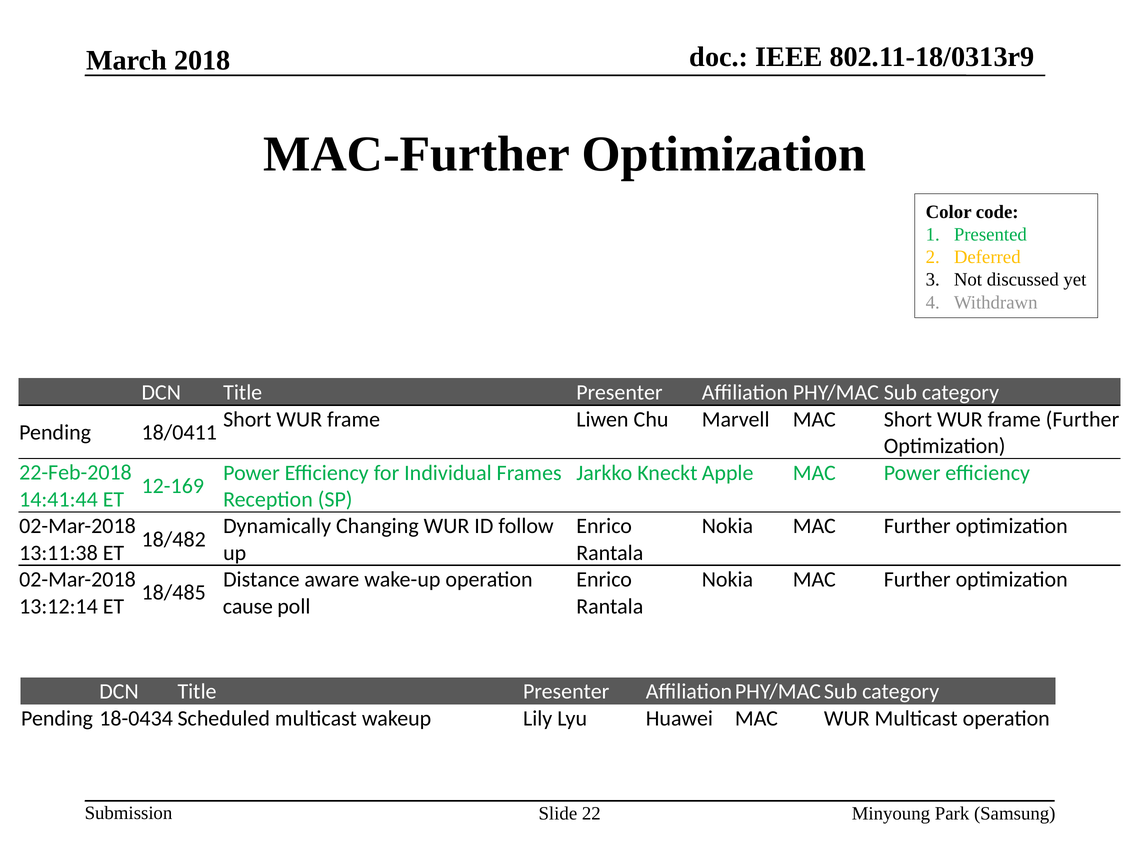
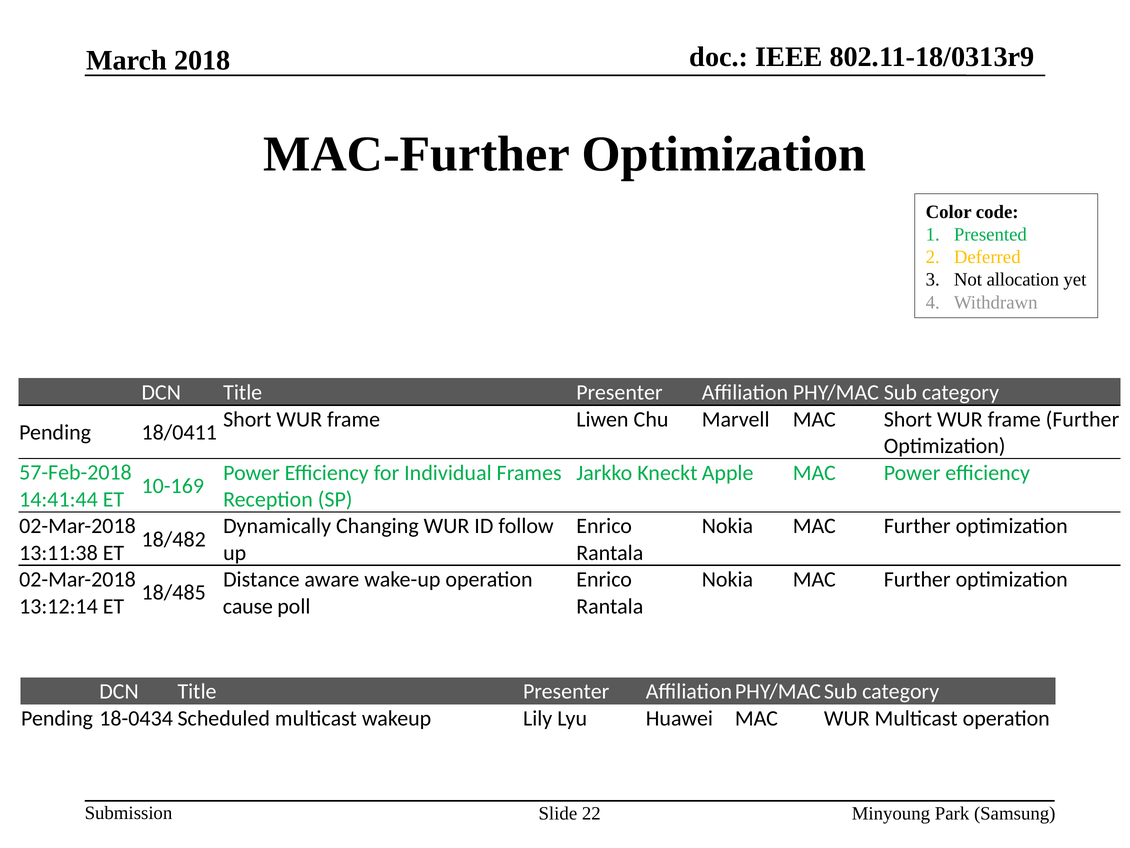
discussed: discussed -> allocation
22-Feb-2018: 22-Feb-2018 -> 57-Feb-2018
12-169: 12-169 -> 10-169
